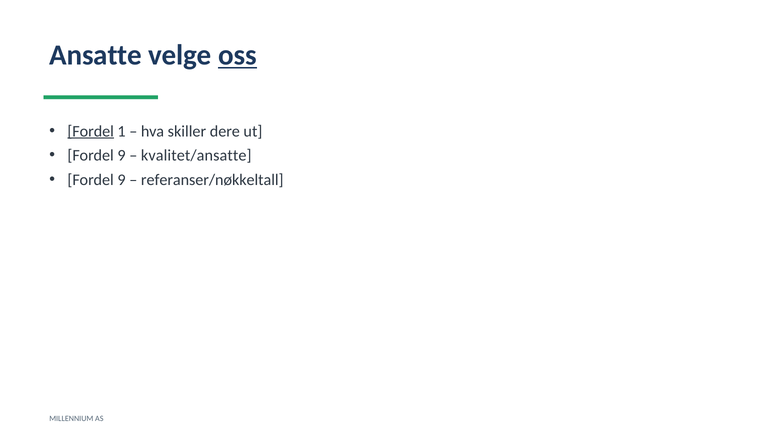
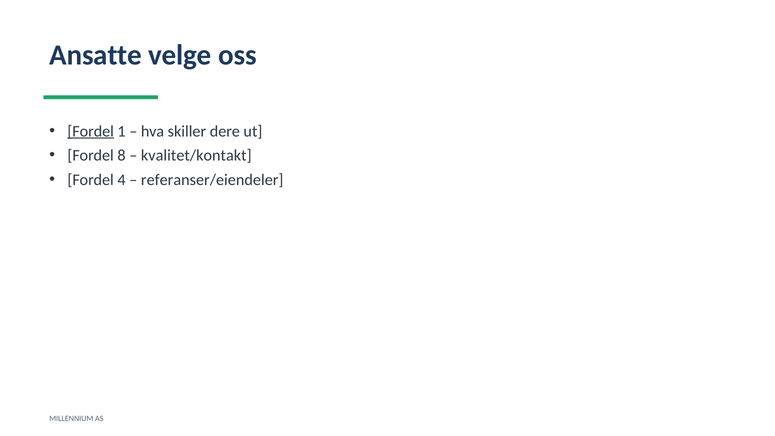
oss underline: present -> none
9 at (122, 155): 9 -> 8
kvalitet/ansatte: kvalitet/ansatte -> kvalitet/kontakt
9 at (122, 180): 9 -> 4
referanser/nøkkeltall: referanser/nøkkeltall -> referanser/eiendeler
